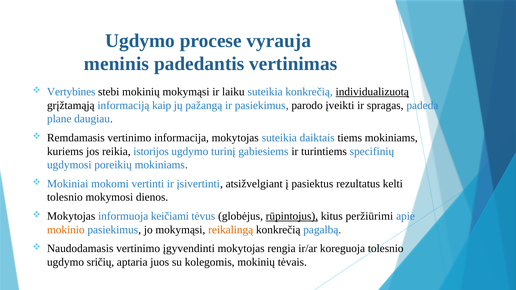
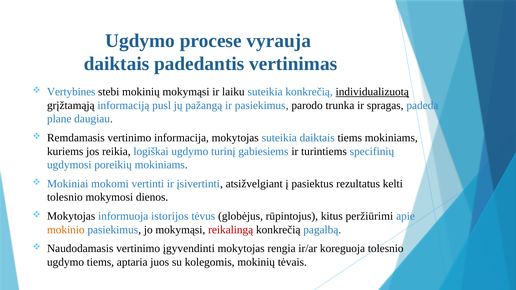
meninis at (116, 64): meninis -> daiktais
kaip: kaip -> pusl
įveikti: įveikti -> trunka
istorijos: istorijos -> logiškai
keičiami: keičiami -> istorijos
rūpintojus underline: present -> none
reikalingą colour: orange -> red
ugdymo sričių: sričių -> tiems
